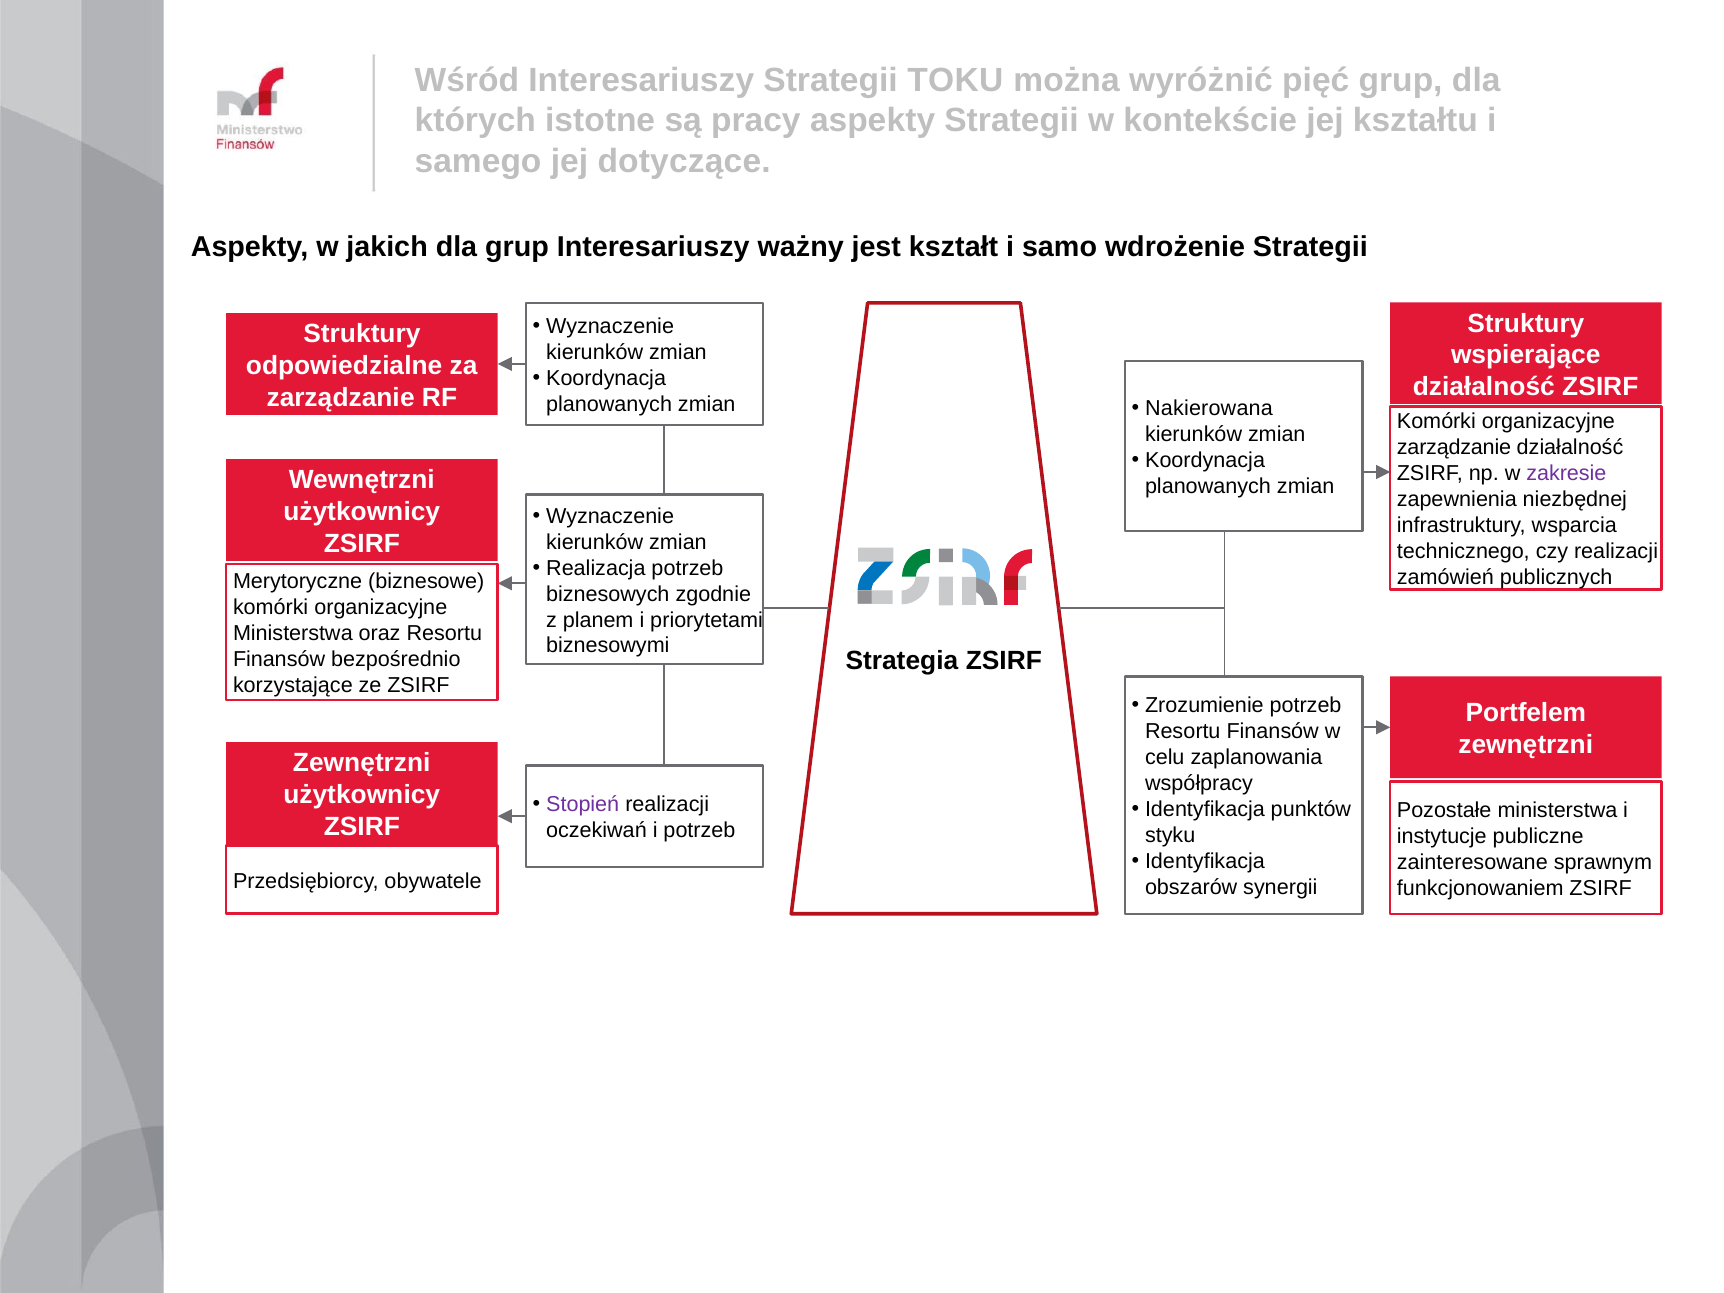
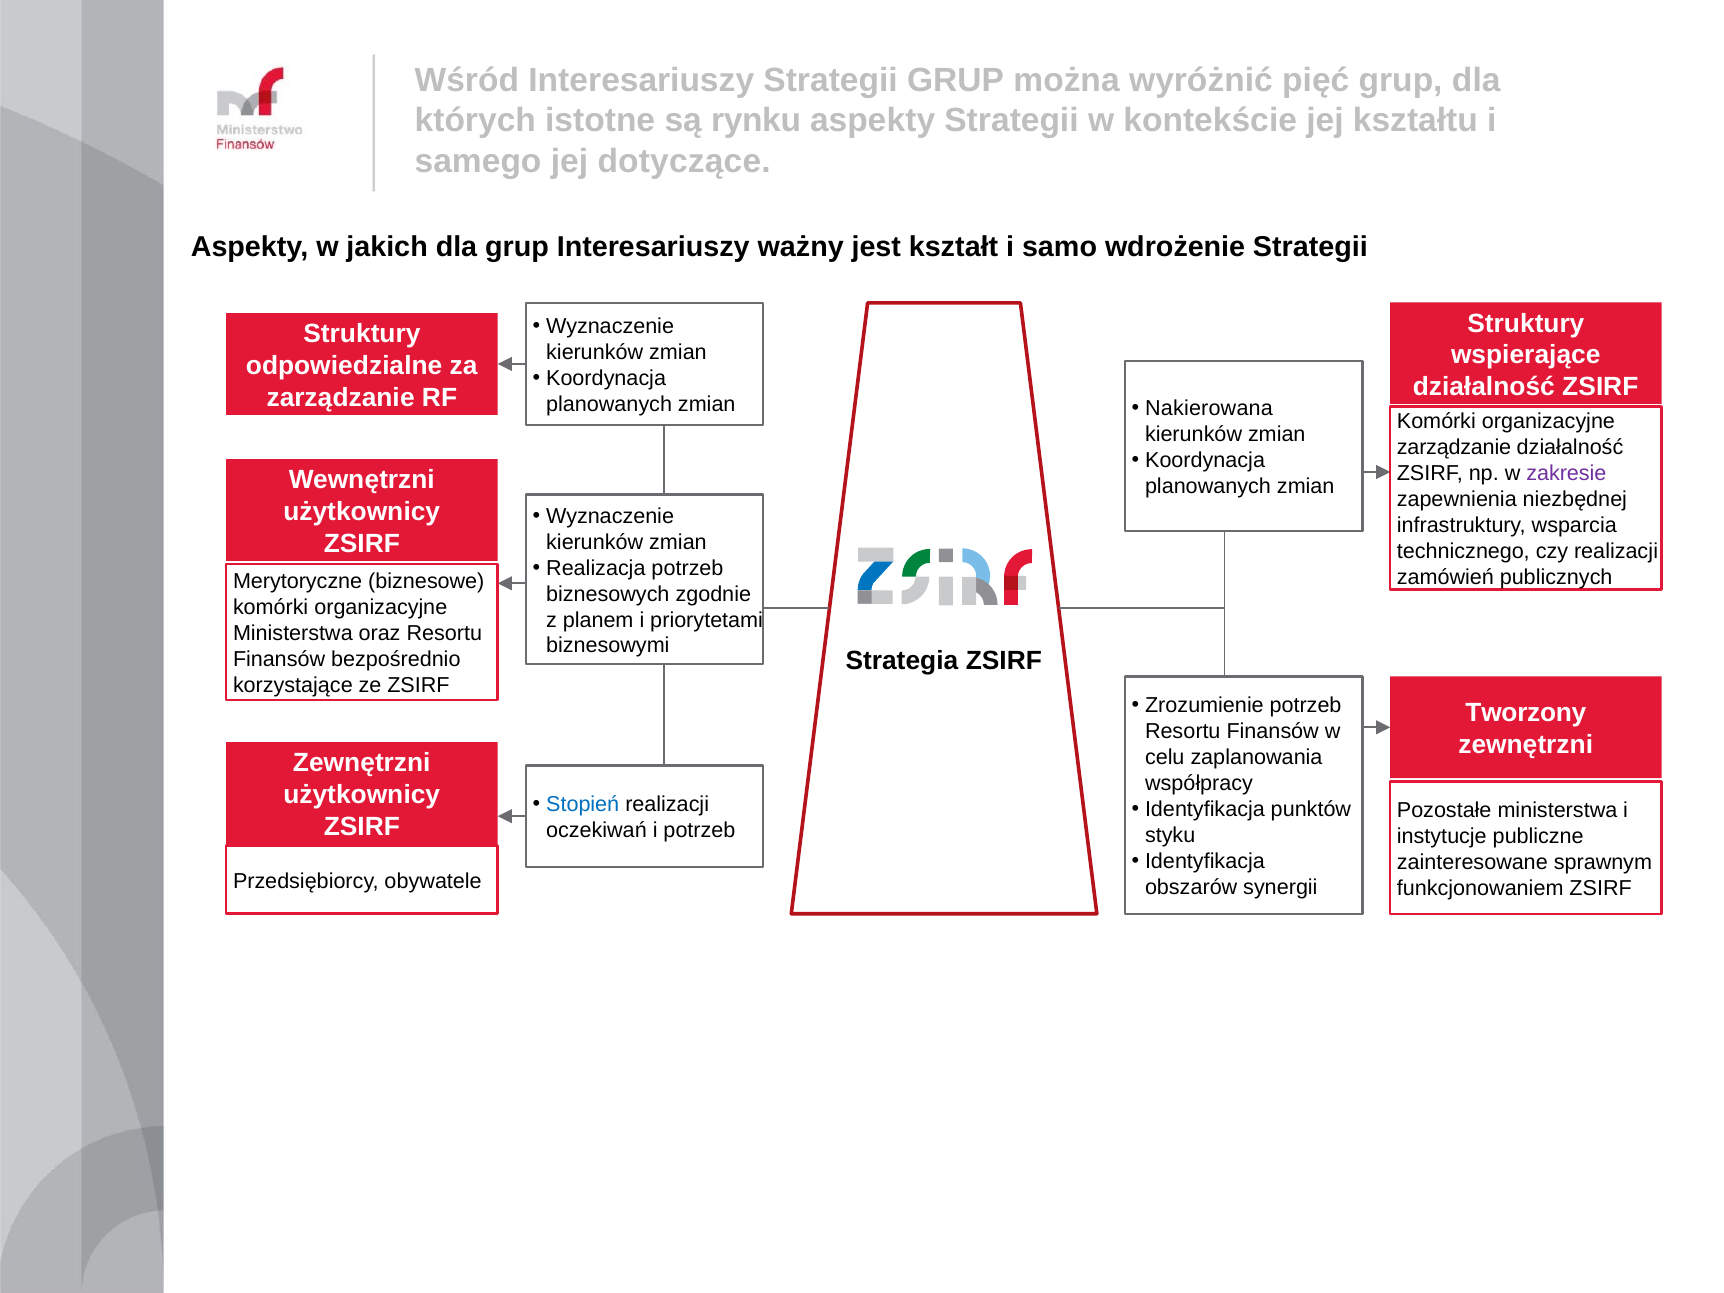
Strategii TOKU: TOKU -> GRUP
pracy: pracy -> rynku
Portfelem: Portfelem -> Tworzony
Stopień colour: purple -> blue
